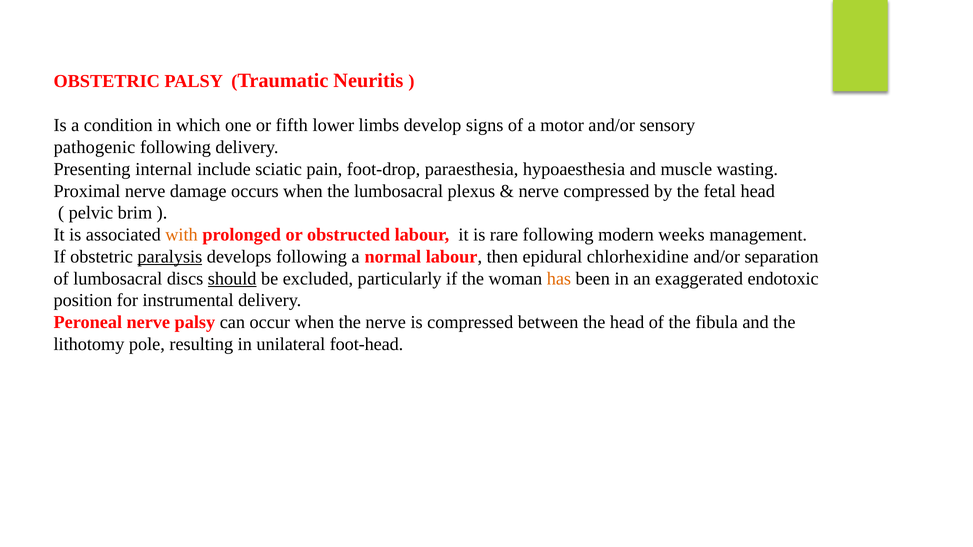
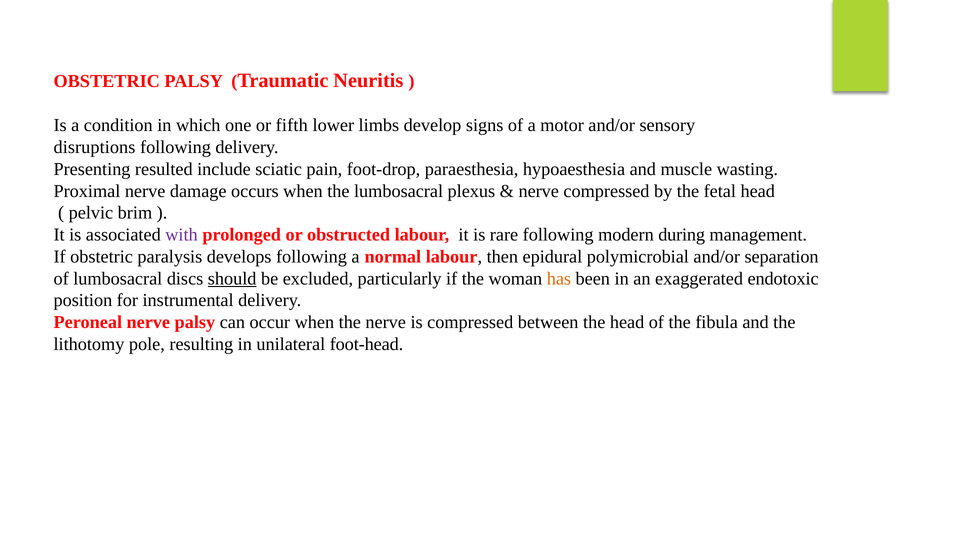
pathogenic: pathogenic -> disruptions
internal: internal -> resulted
with colour: orange -> purple
weeks: weeks -> during
paralysis underline: present -> none
chlorhexidine: chlorhexidine -> polymicrobial
